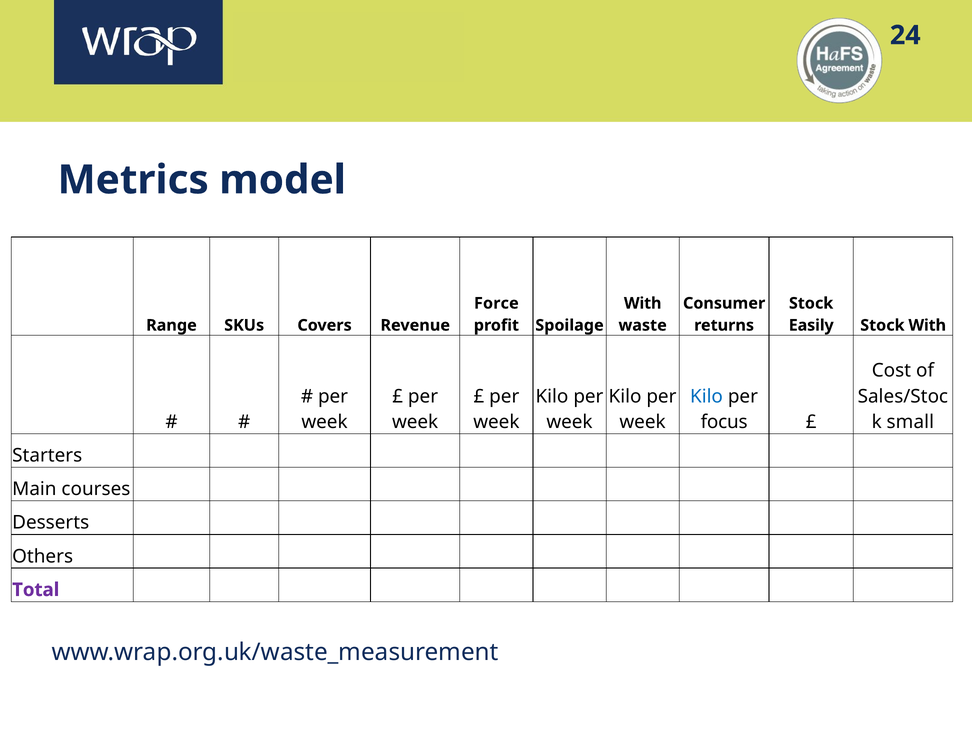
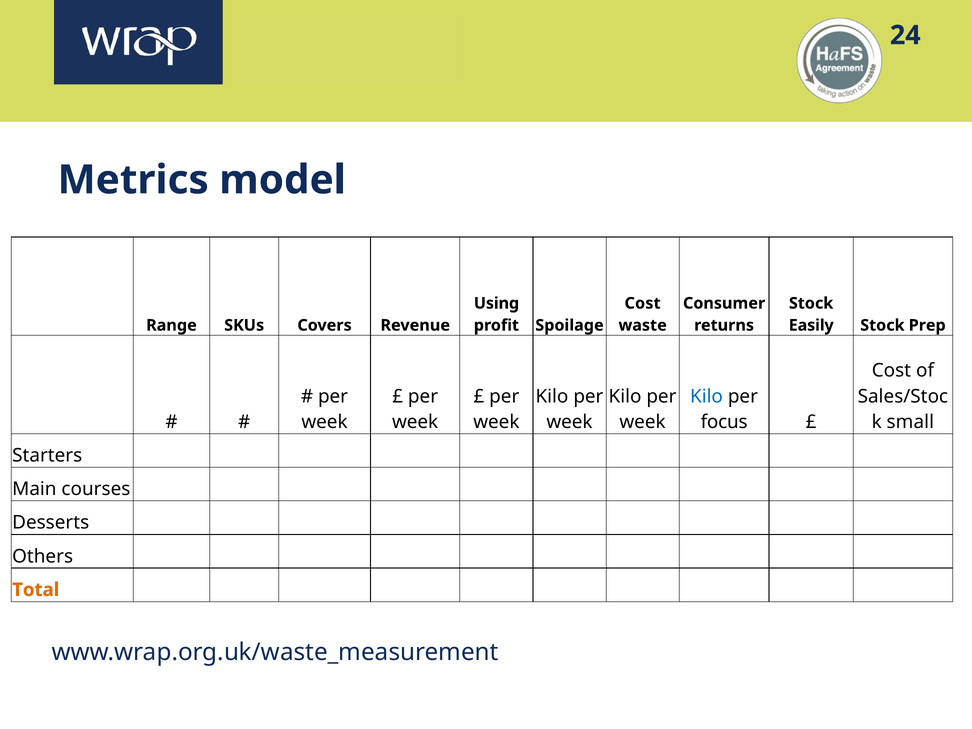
Force: Force -> Using
With at (643, 303): With -> Cost
Stock With: With -> Prep
Total colour: purple -> orange
